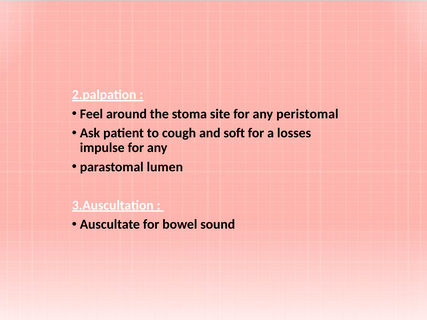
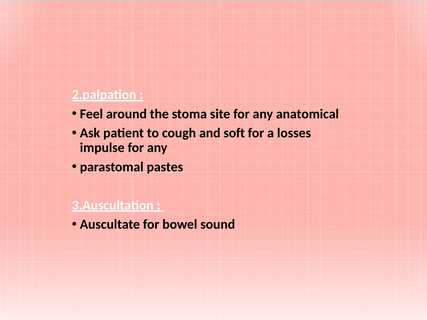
peristomal: peristomal -> anatomical
lumen: lumen -> pastes
